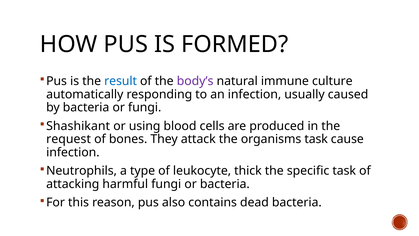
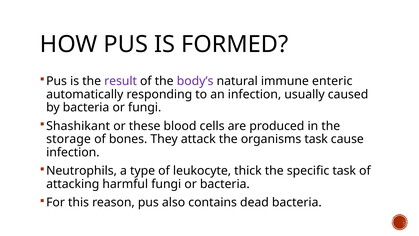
result colour: blue -> purple
culture: culture -> enteric
using: using -> these
request: request -> storage
